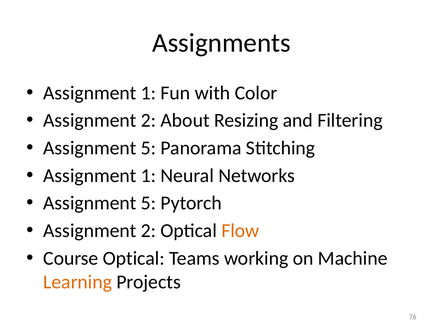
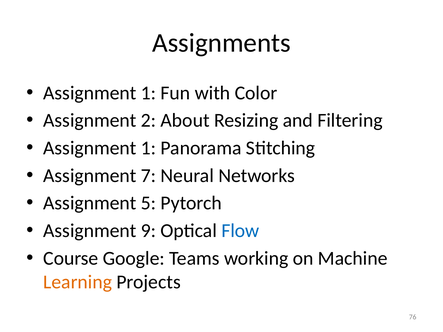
5 at (148, 148): 5 -> 1
1 at (148, 176): 1 -> 7
2 at (148, 231): 2 -> 9
Flow colour: orange -> blue
Course Optical: Optical -> Google
